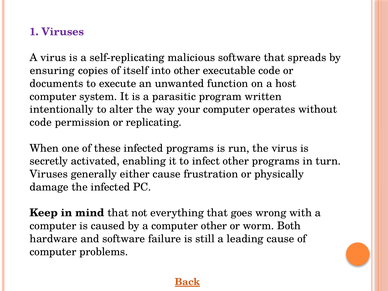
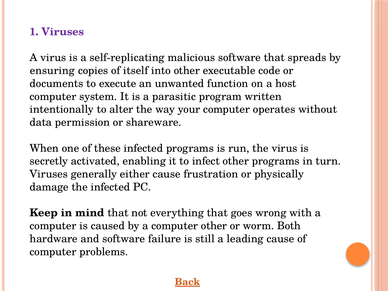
code at (41, 122): code -> data
replicating: replicating -> shareware
